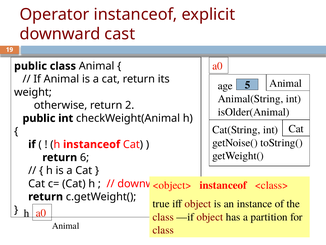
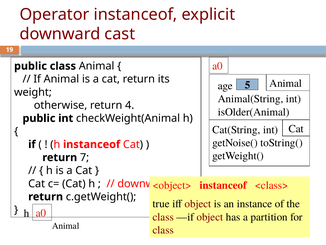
2: 2 -> 4
6: 6 -> 7
